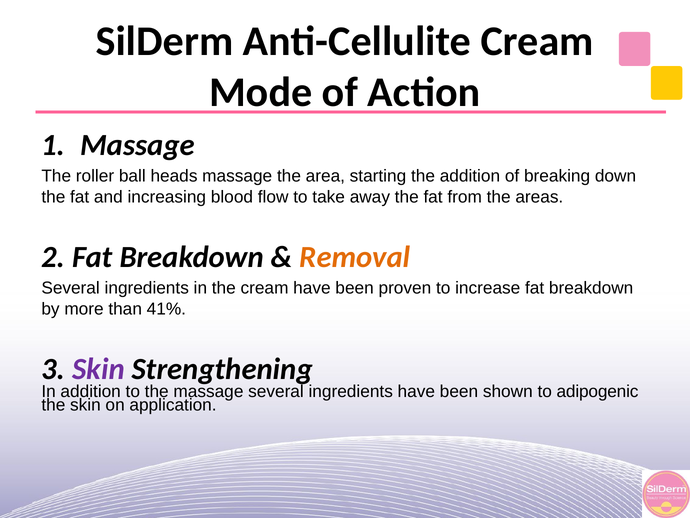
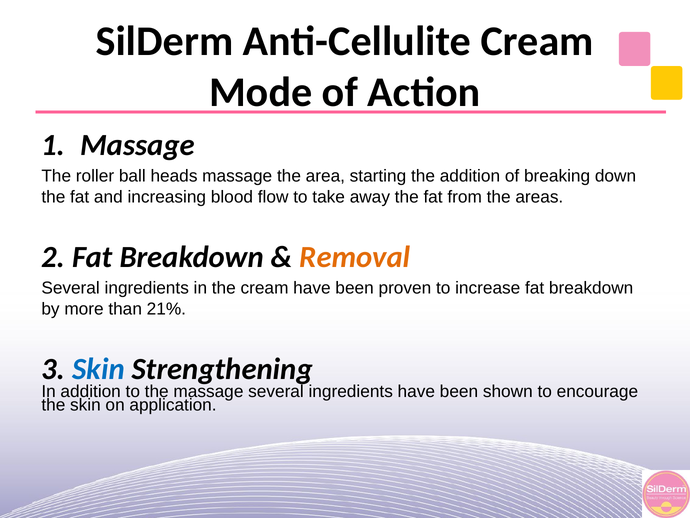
41%: 41% -> 21%
Skin at (98, 369) colour: purple -> blue
adipogenic: adipogenic -> encourage
